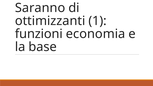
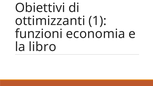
Saranno: Saranno -> Obiettivi
base: base -> libro
